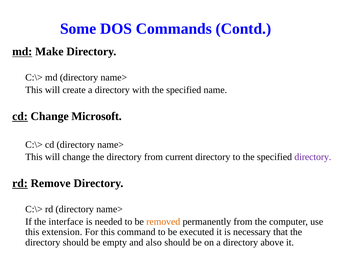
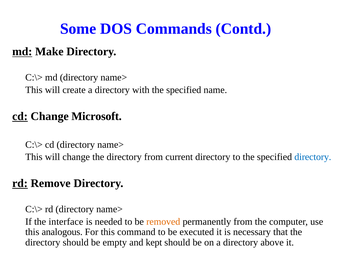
directory at (313, 157) colour: purple -> blue
extension: extension -> analogous
also: also -> kept
